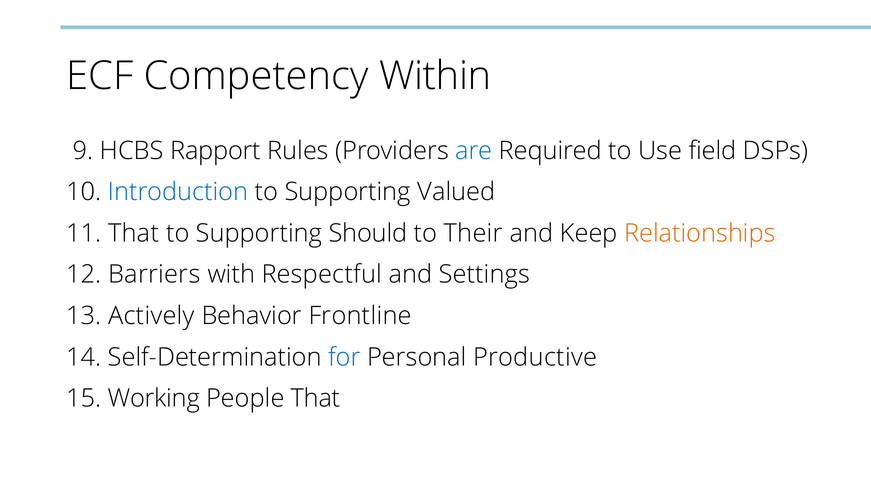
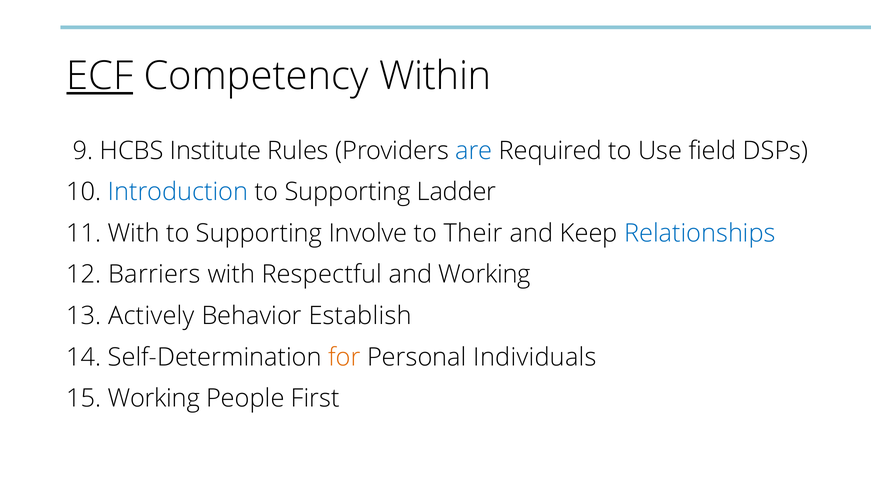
ECF underline: none -> present
Rapport: Rapport -> Institute
Valued: Valued -> Ladder
11 That: That -> With
Should: Should -> Involve
Relationships colour: orange -> blue
and Settings: Settings -> Working
Frontline: Frontline -> Establish
for colour: blue -> orange
Productive: Productive -> Individuals
People That: That -> First
